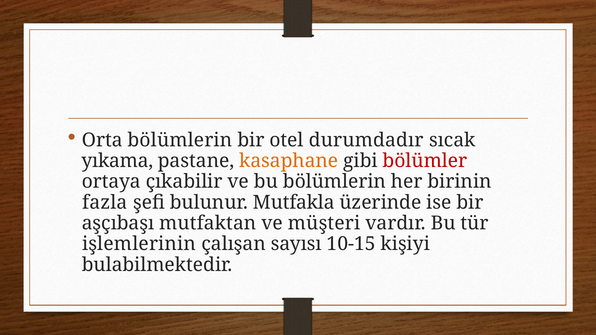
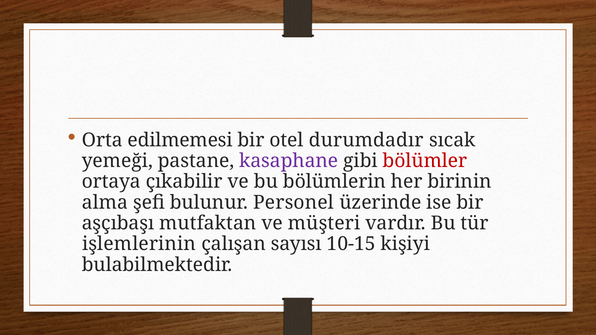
Orta bölümlerin: bölümlerin -> edilmemesi
yıkama: yıkama -> yemeği
kasaphane colour: orange -> purple
fazla: fazla -> alma
Mutfakla: Mutfakla -> Personel
